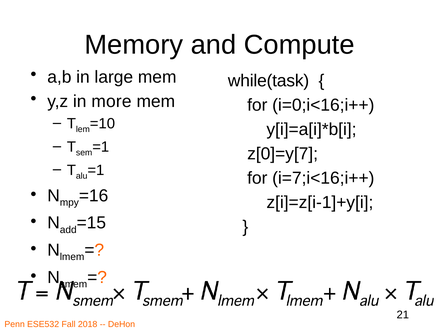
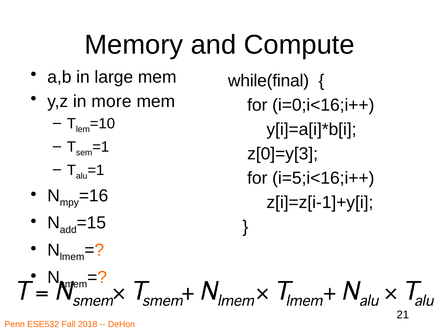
while(task: while(task -> while(final
z[0]=y[7: z[0]=y[7 -> z[0]=y[3
i=7;i<16;i++: i=7;i<16;i++ -> i=5;i<16;i++
